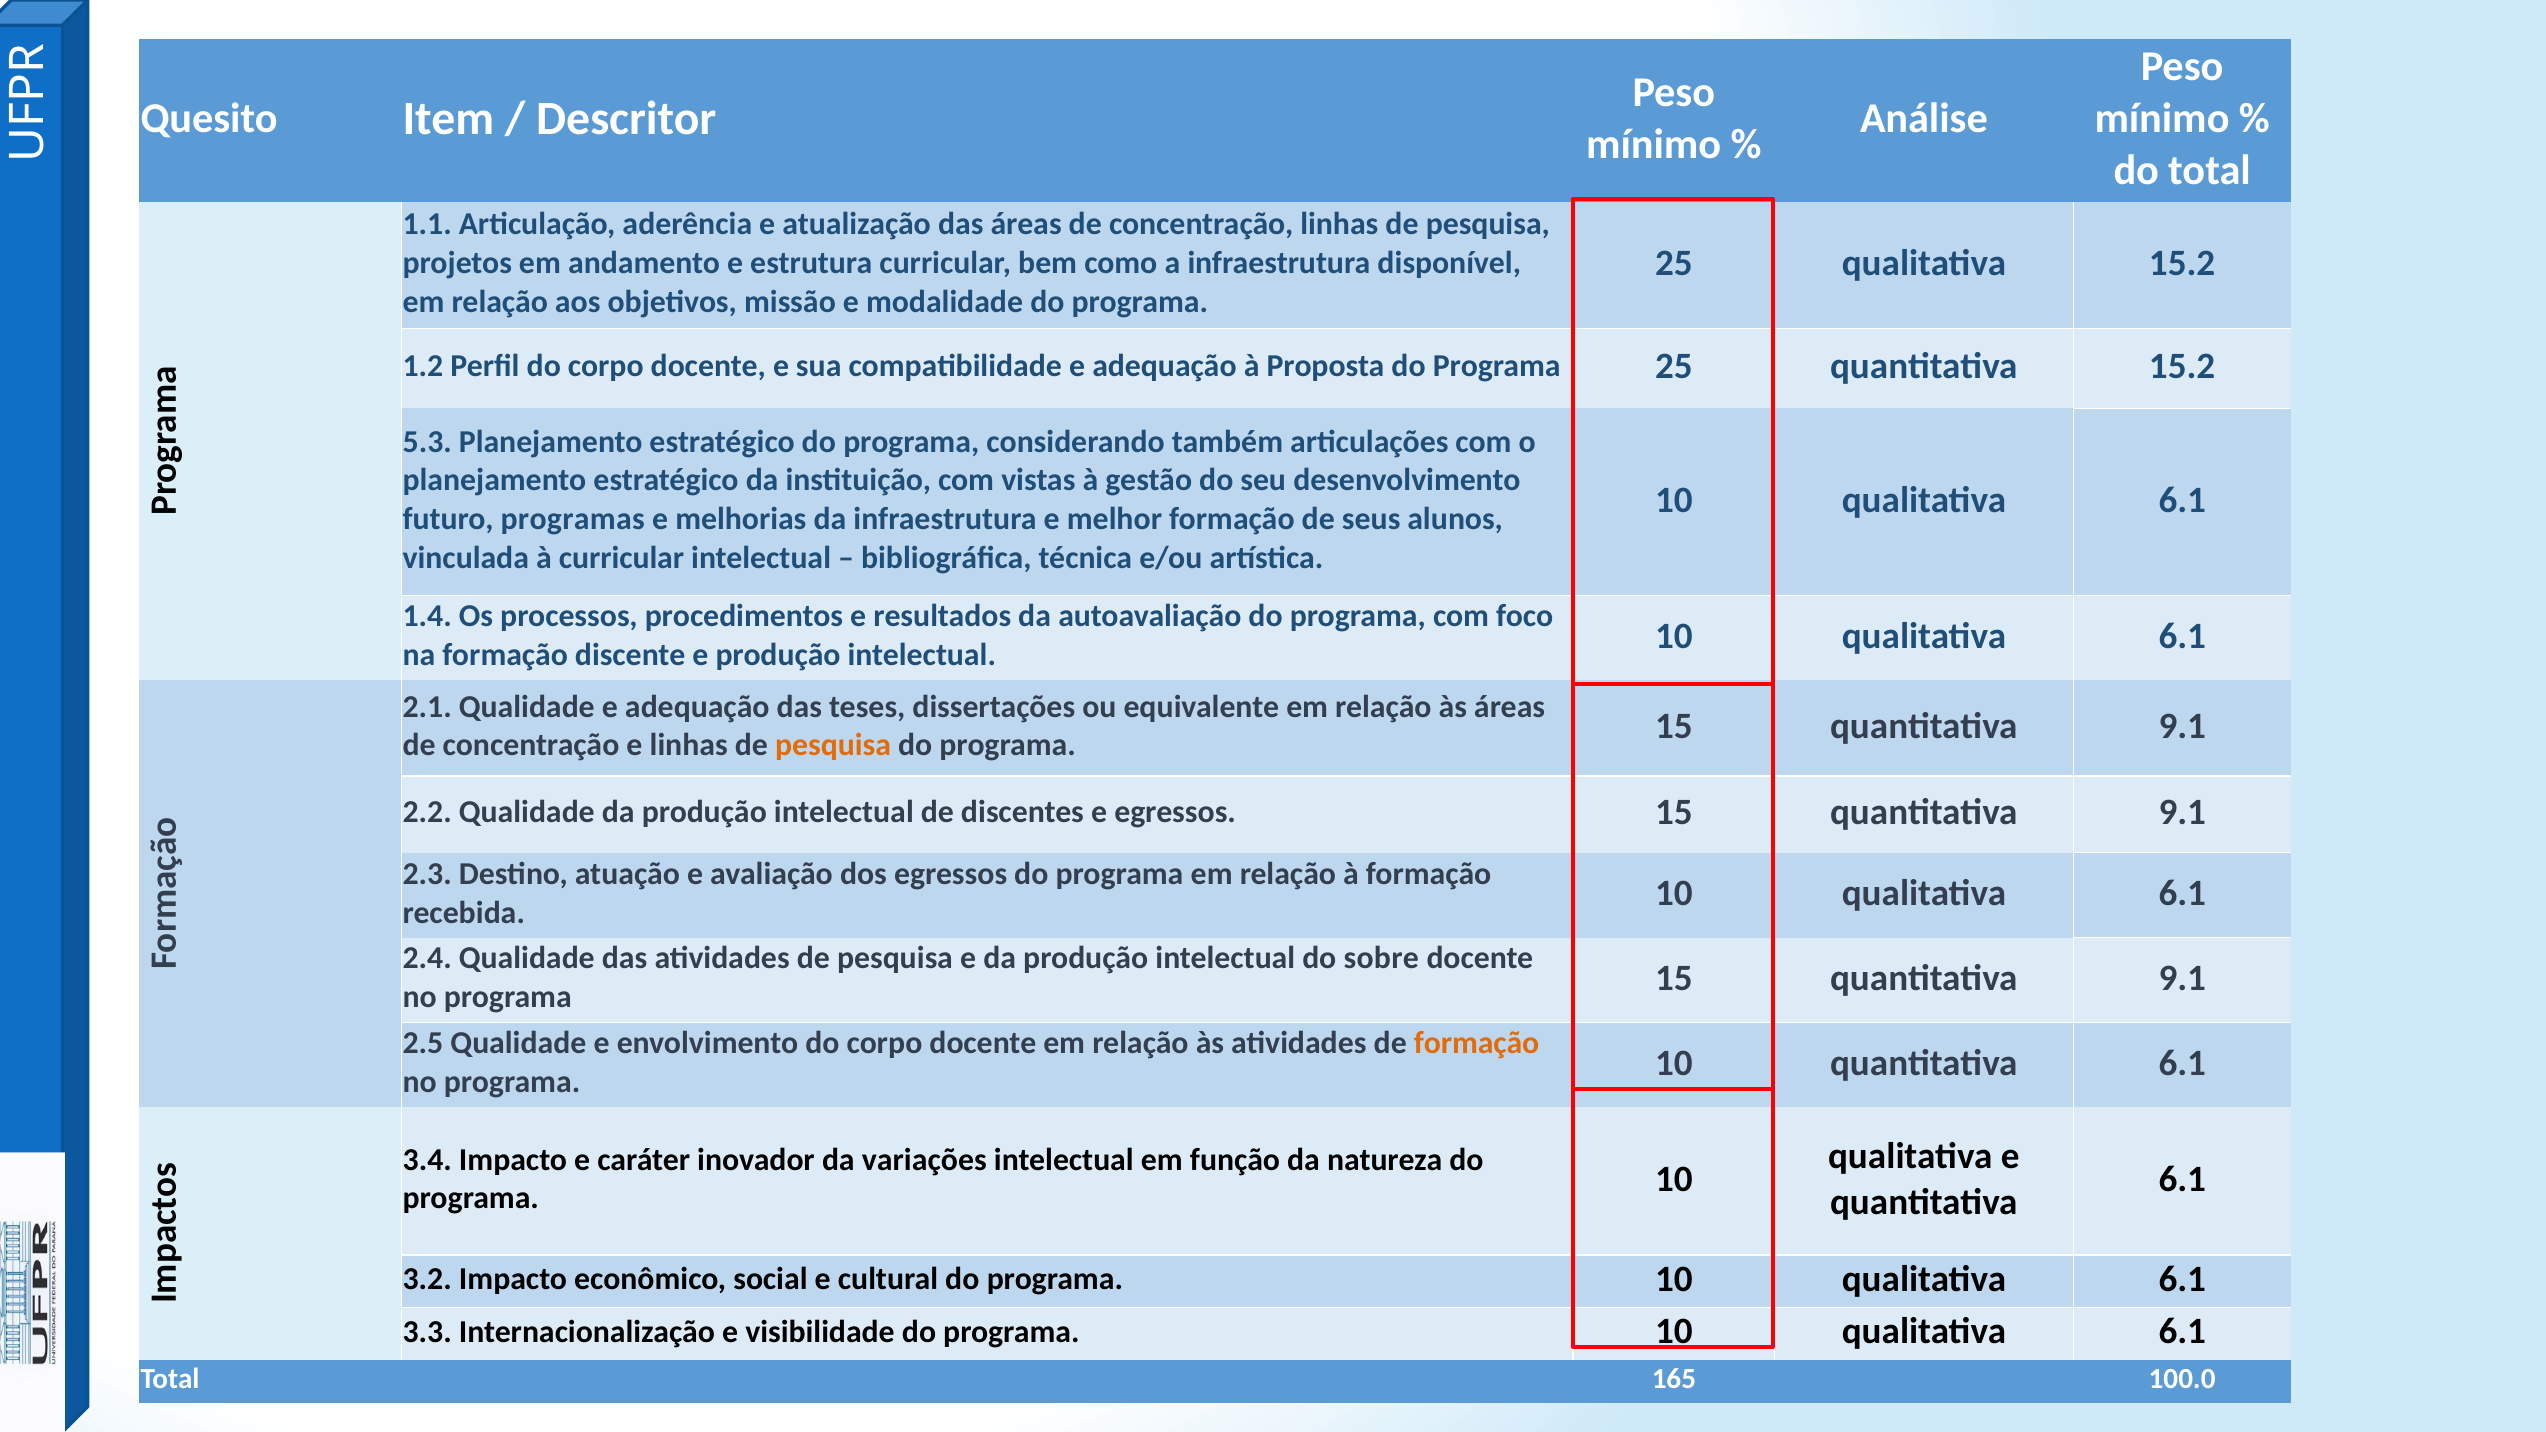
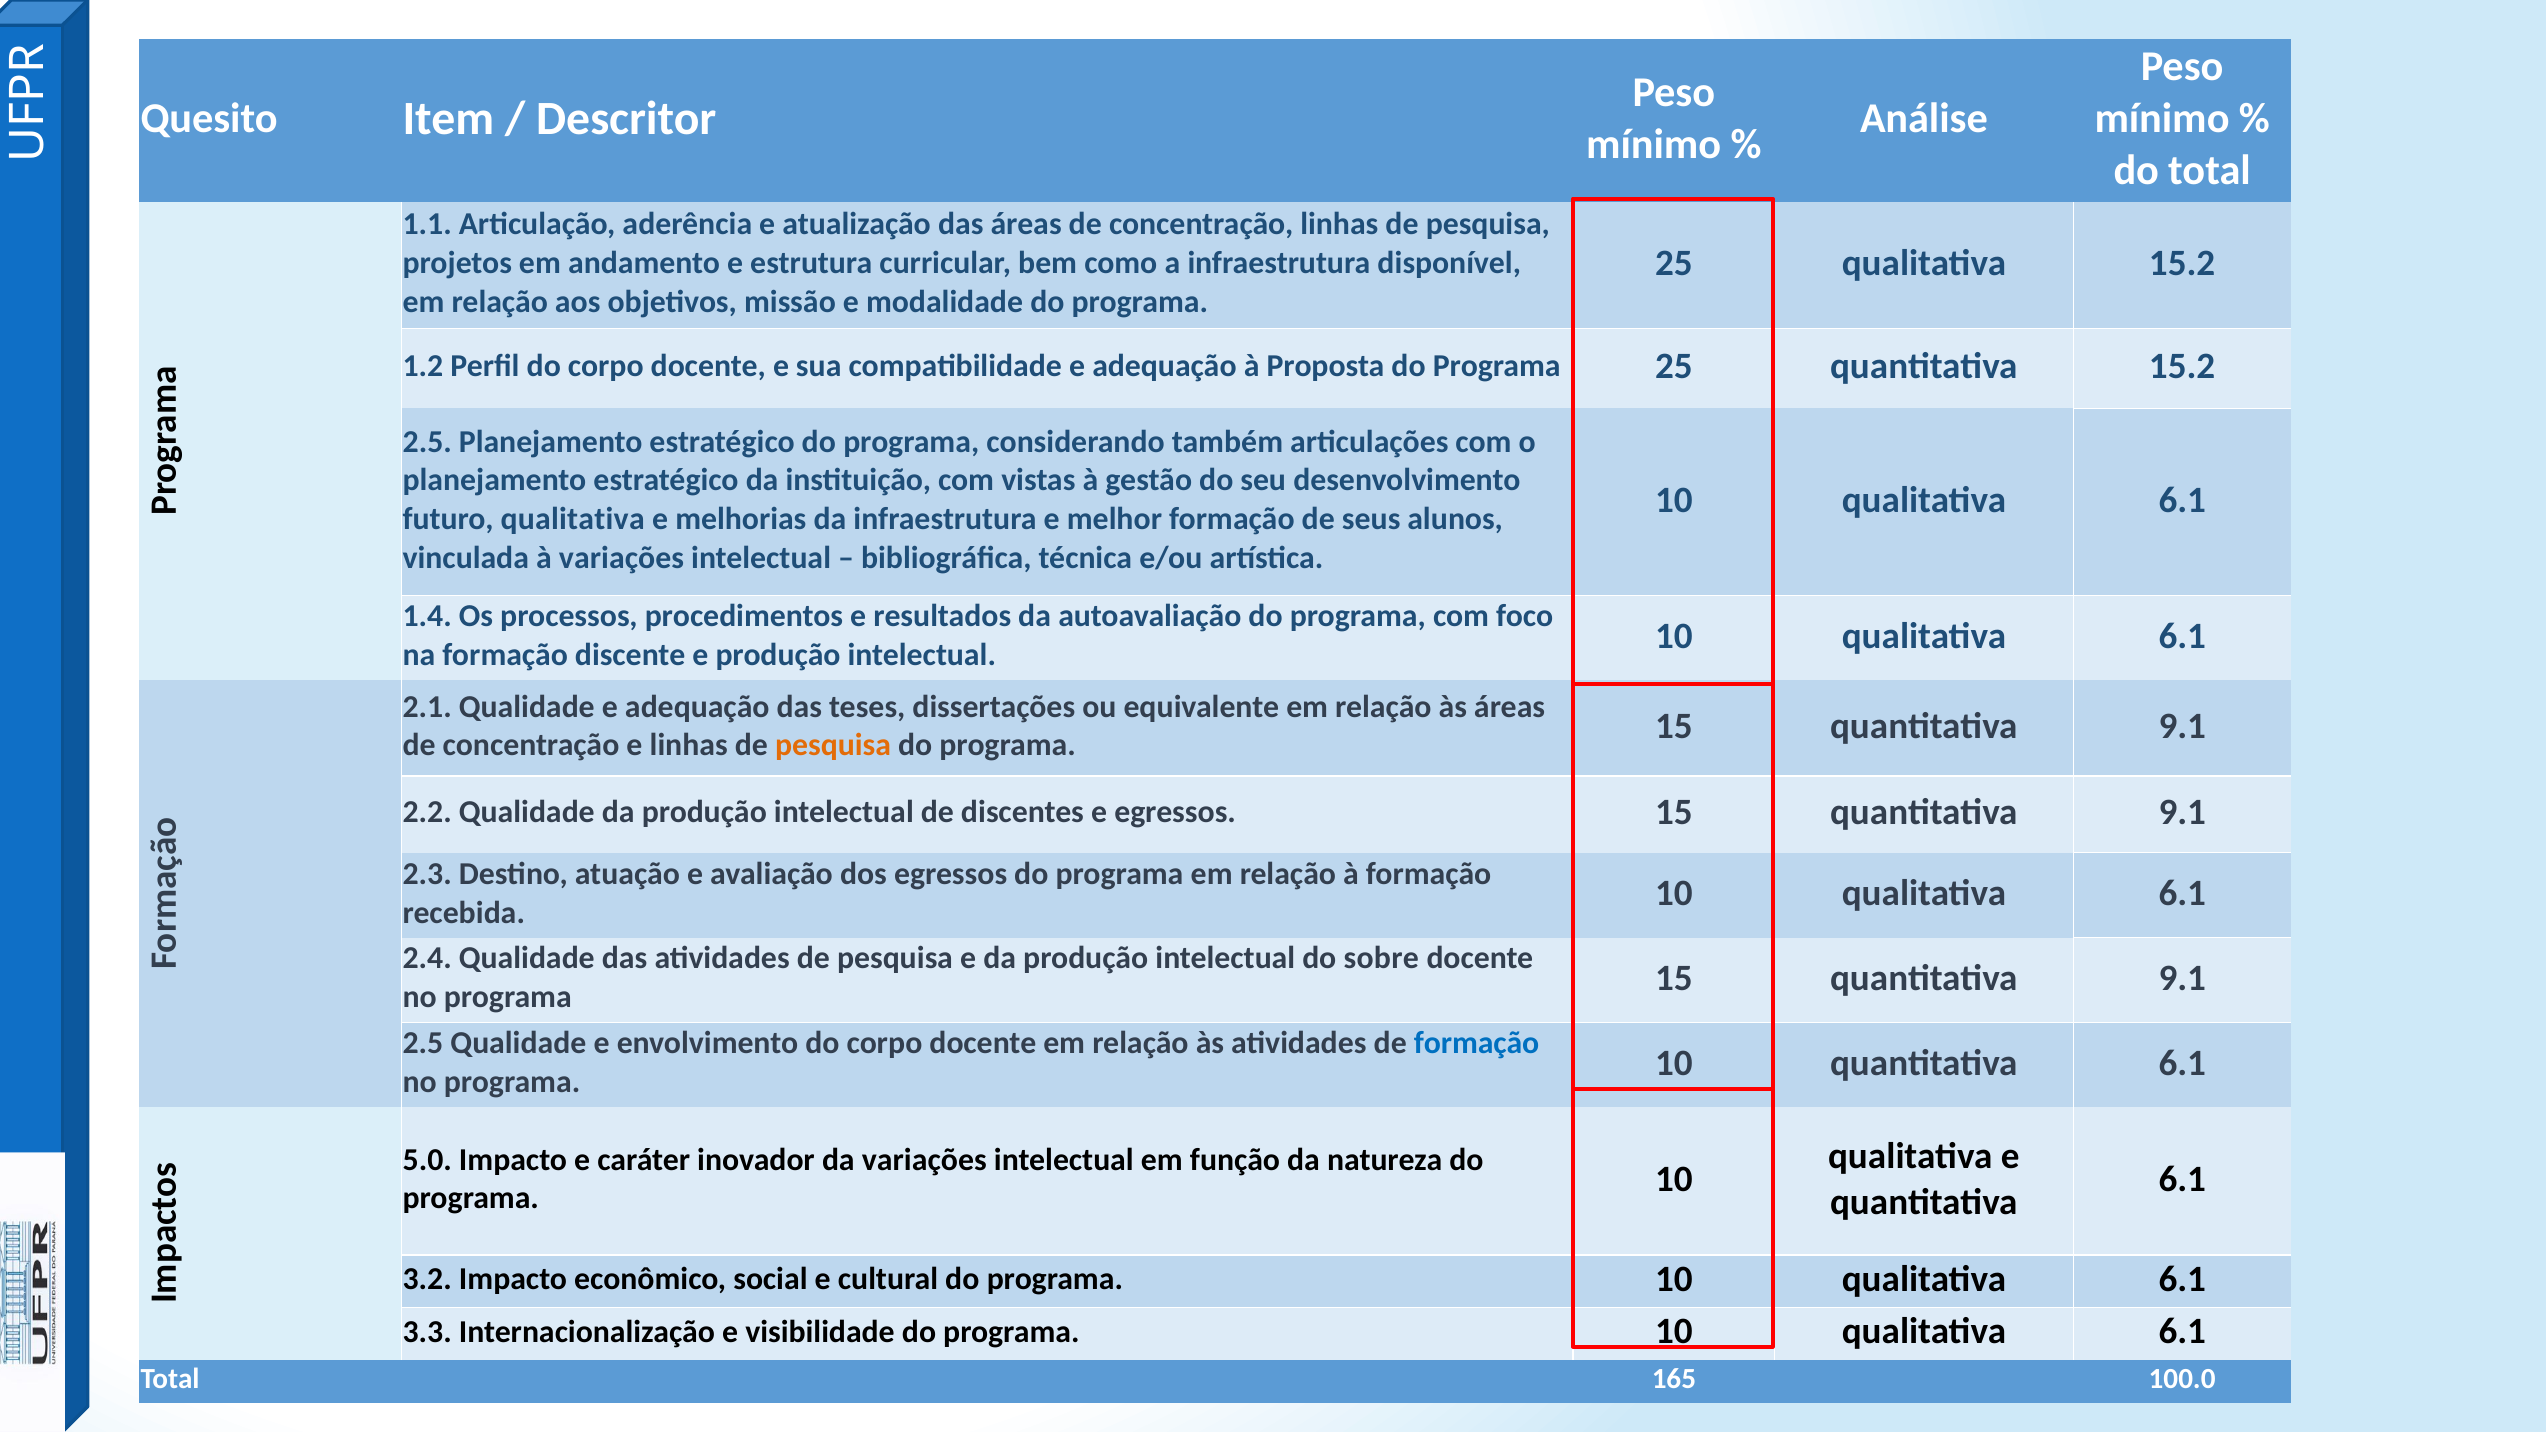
5.3 at (427, 442): 5.3 -> 2.5
futuro programas: programas -> qualitativa
à curricular: curricular -> variações
formação at (1477, 1043) colour: orange -> blue
3.4: 3.4 -> 5.0
